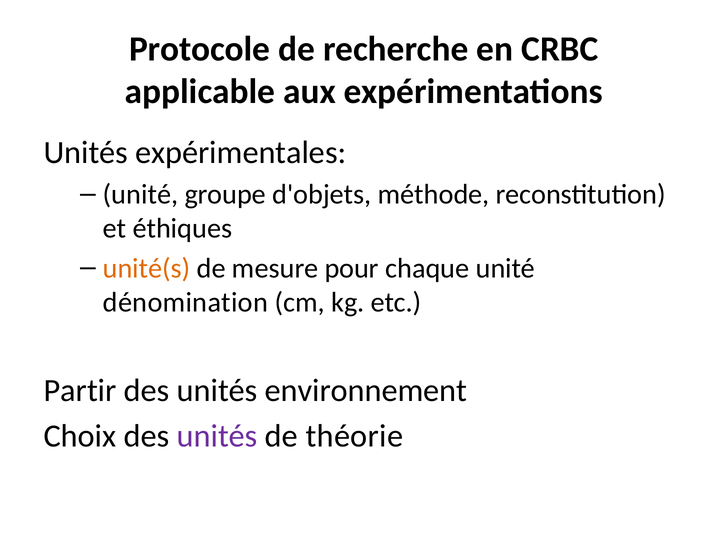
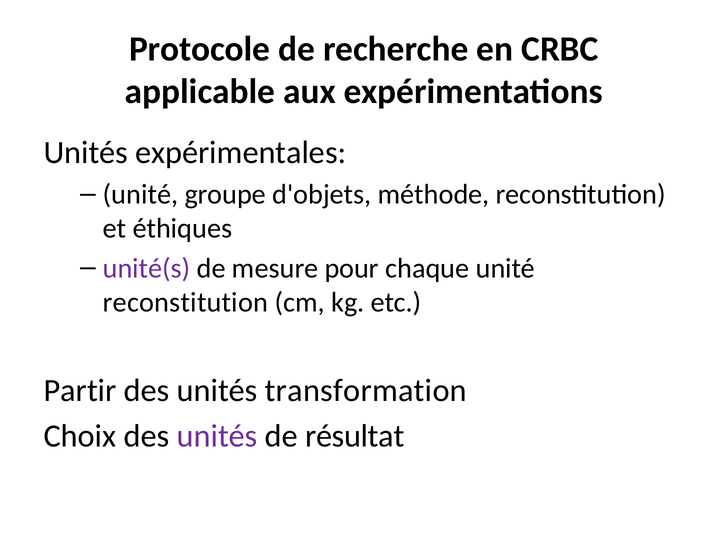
unité(s colour: orange -> purple
dénomination at (185, 302): dénomination -> reconstitution
environnement: environnement -> transformation
théorie: théorie -> résultat
